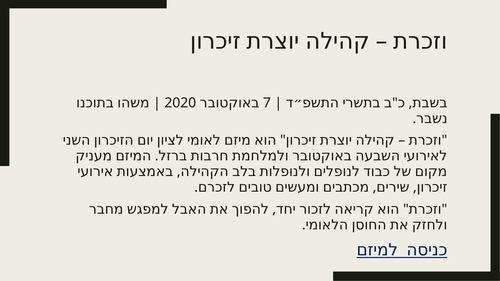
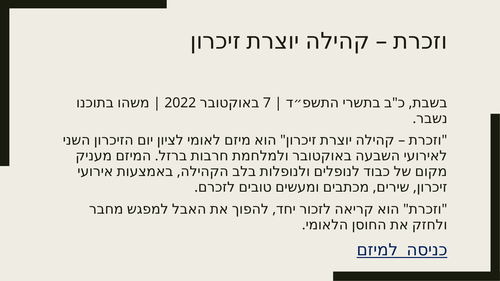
2020: 2020 -> 2022
